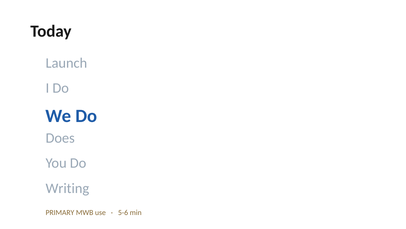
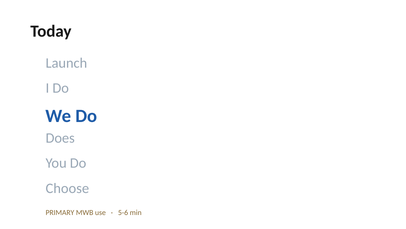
Writing: Writing -> Choose
